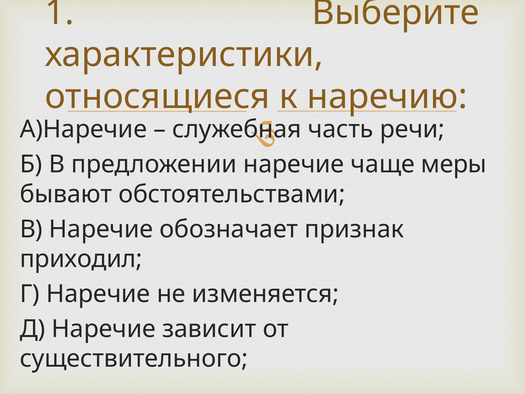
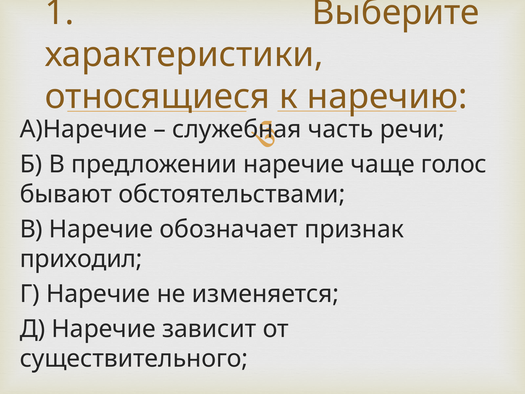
меры: меры -> голос
